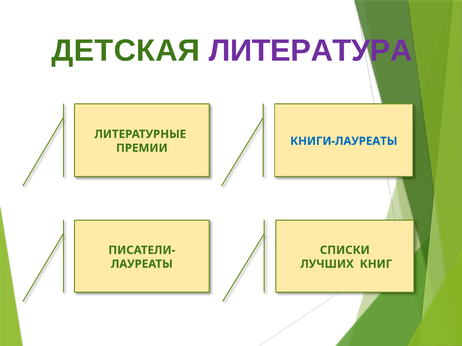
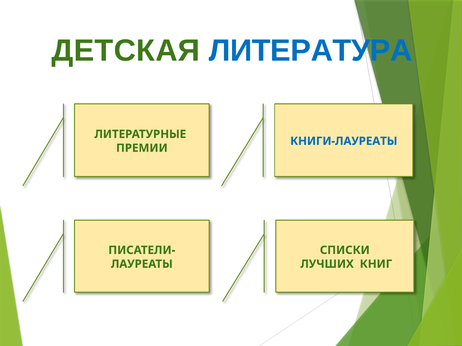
ЛИТЕРАТУРА colour: purple -> blue
